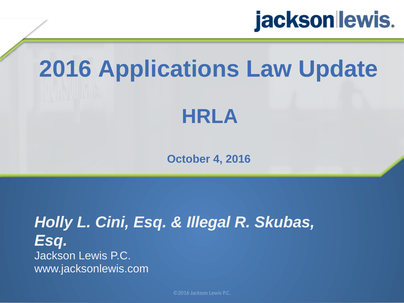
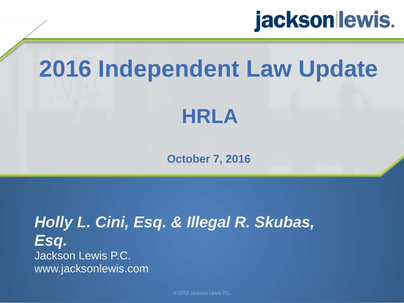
Applications: Applications -> Independent
4: 4 -> 7
